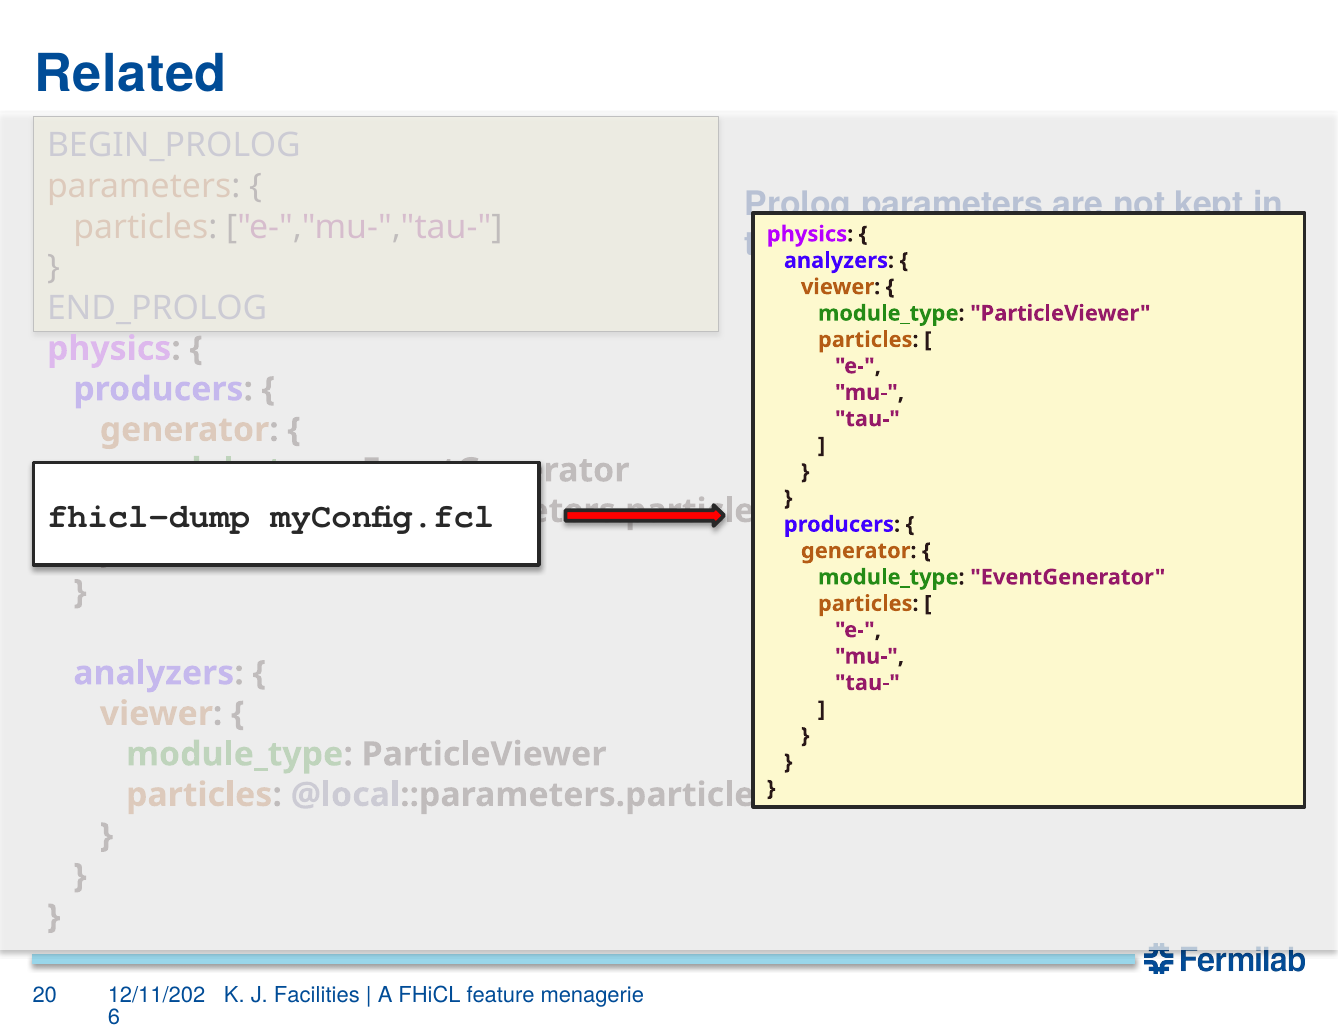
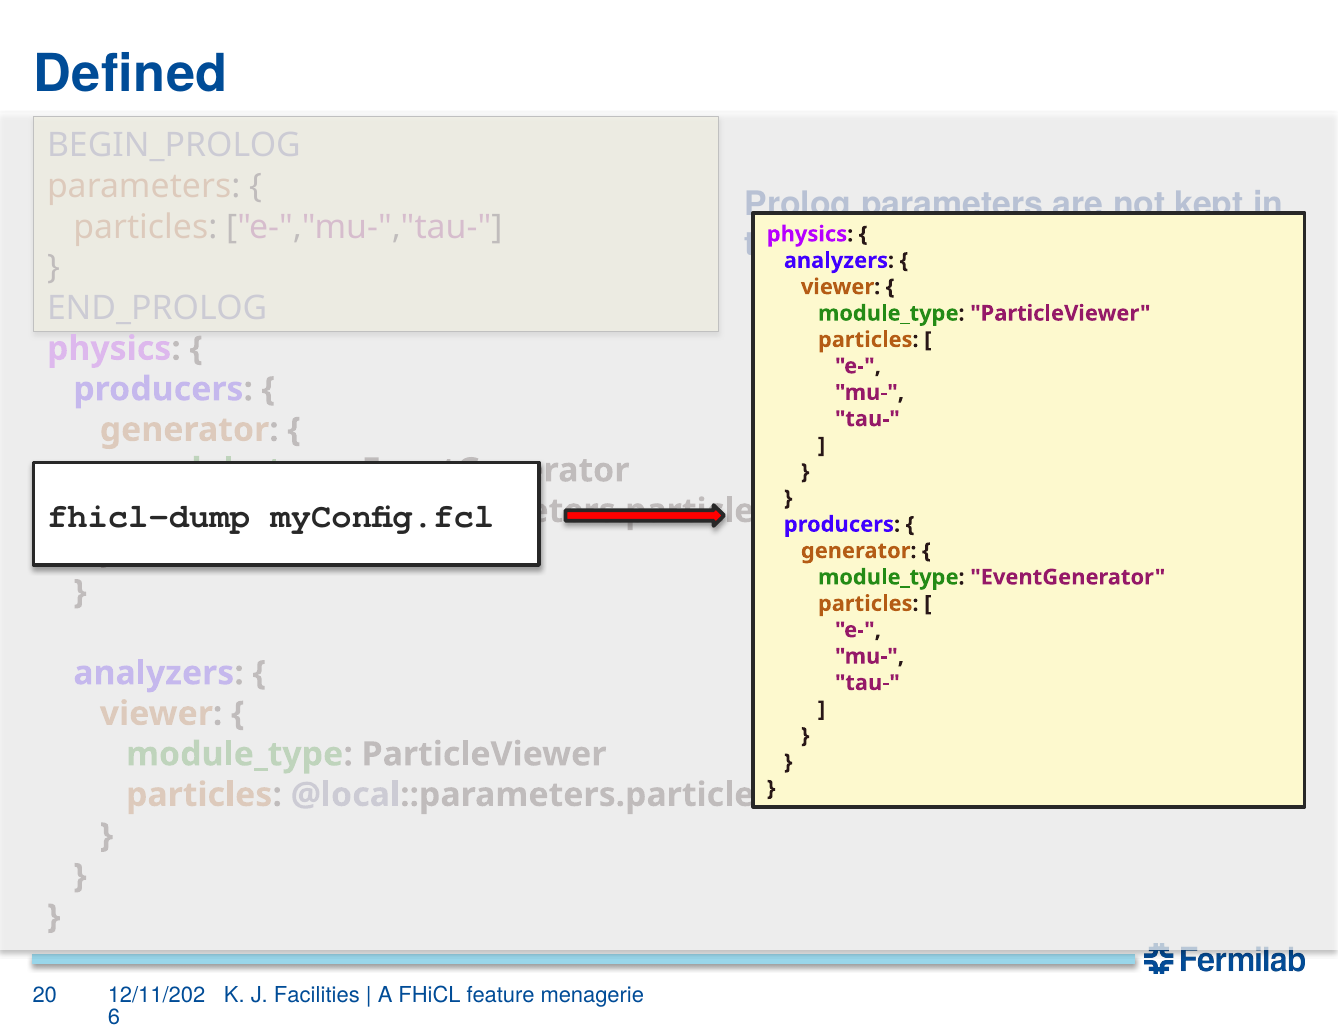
Related: Related -> Defined
